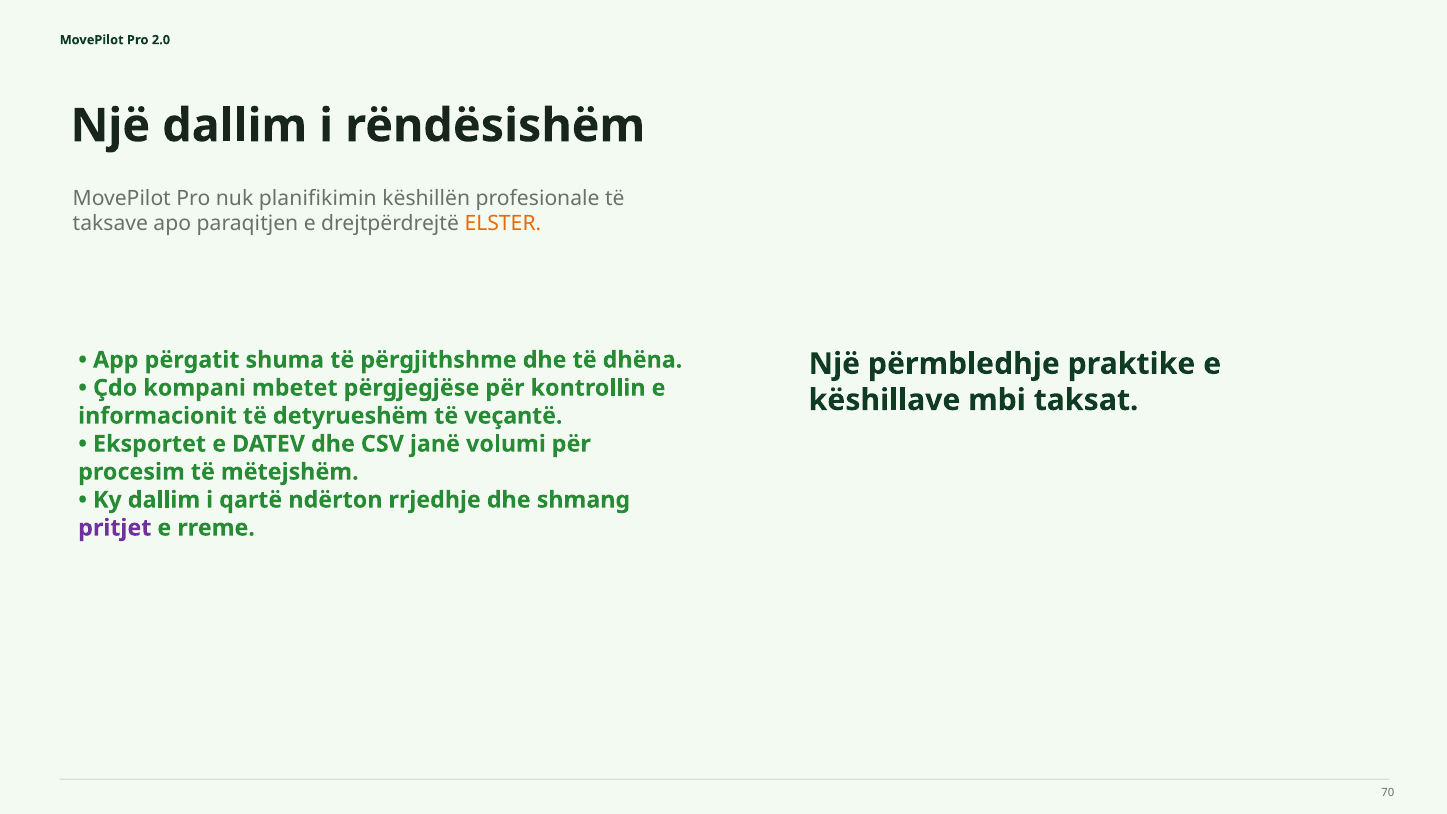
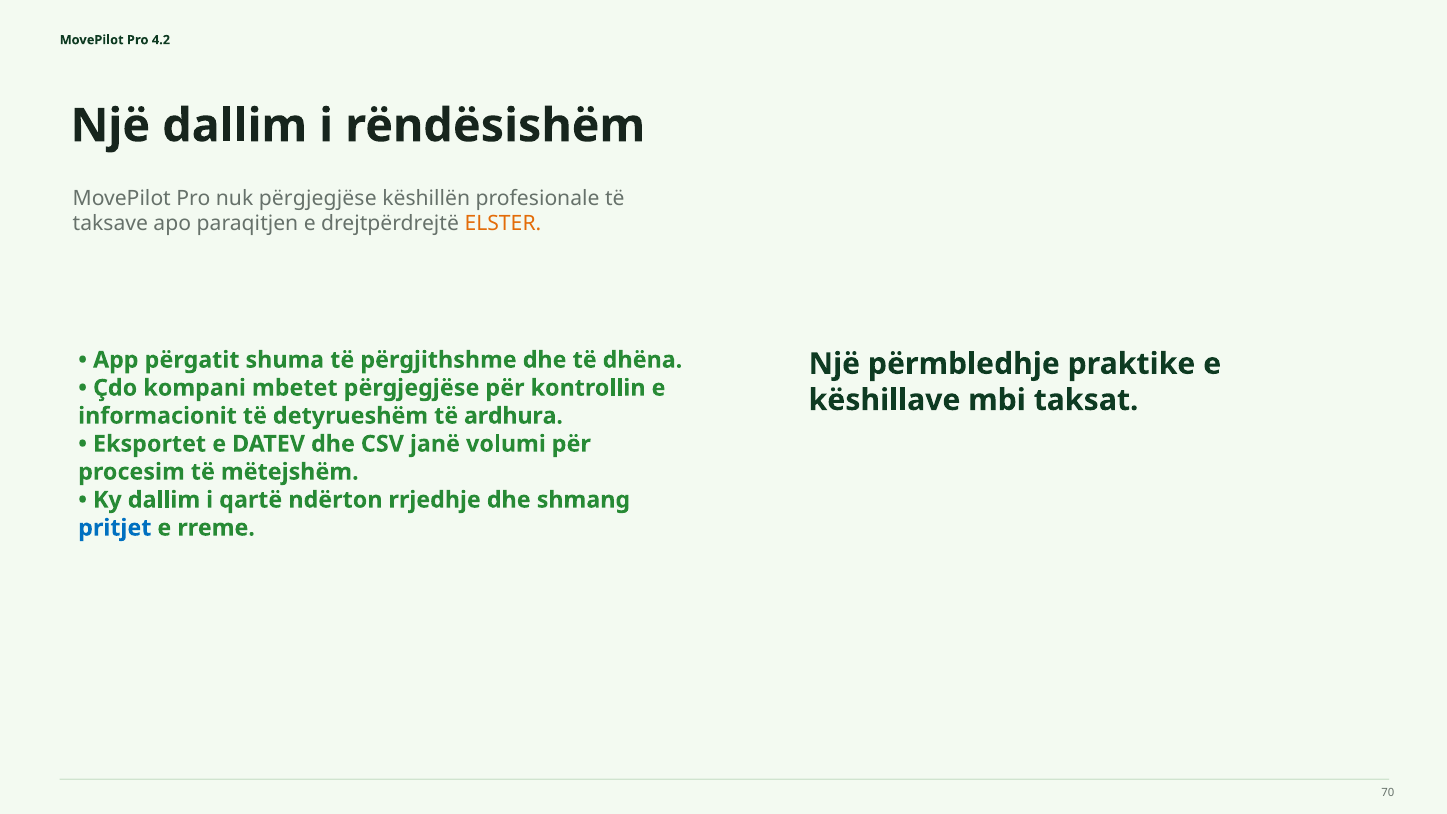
2.0: 2.0 -> 4.2
nuk planifikimin: planifikimin -> përgjegjëse
veçantë: veçantë -> ardhura
pritjet colour: purple -> blue
